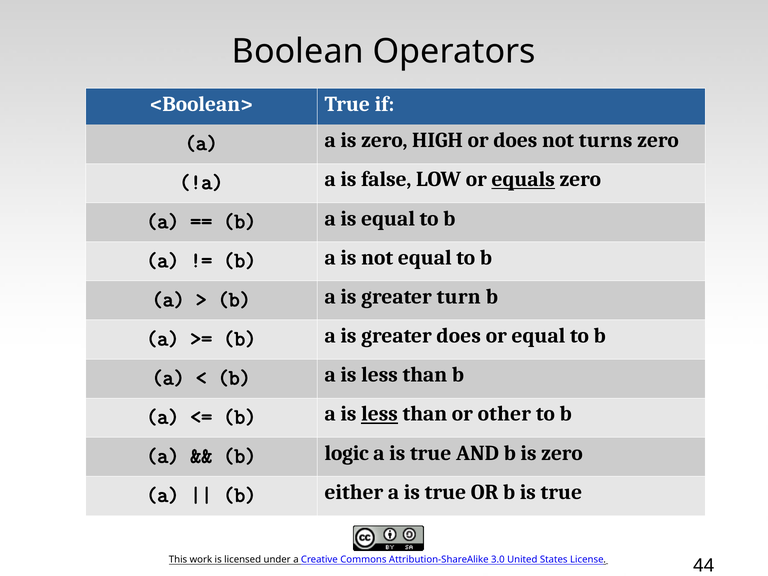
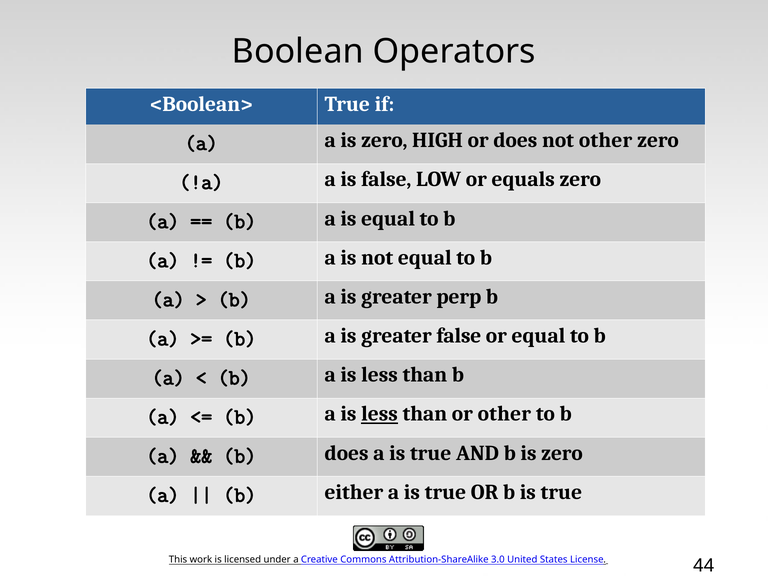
not turns: turns -> other
equals underline: present -> none
turn: turn -> perp
greater does: does -> false
b logic: logic -> does
